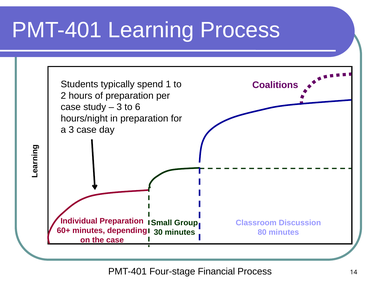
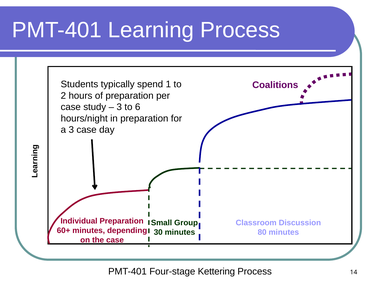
Financial: Financial -> Kettering
